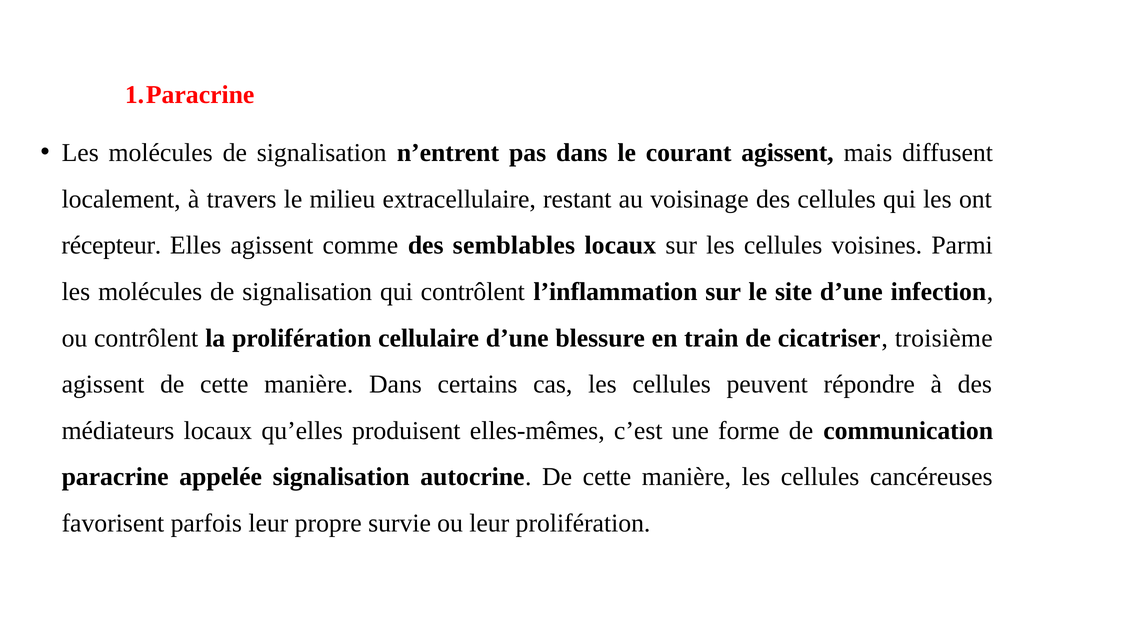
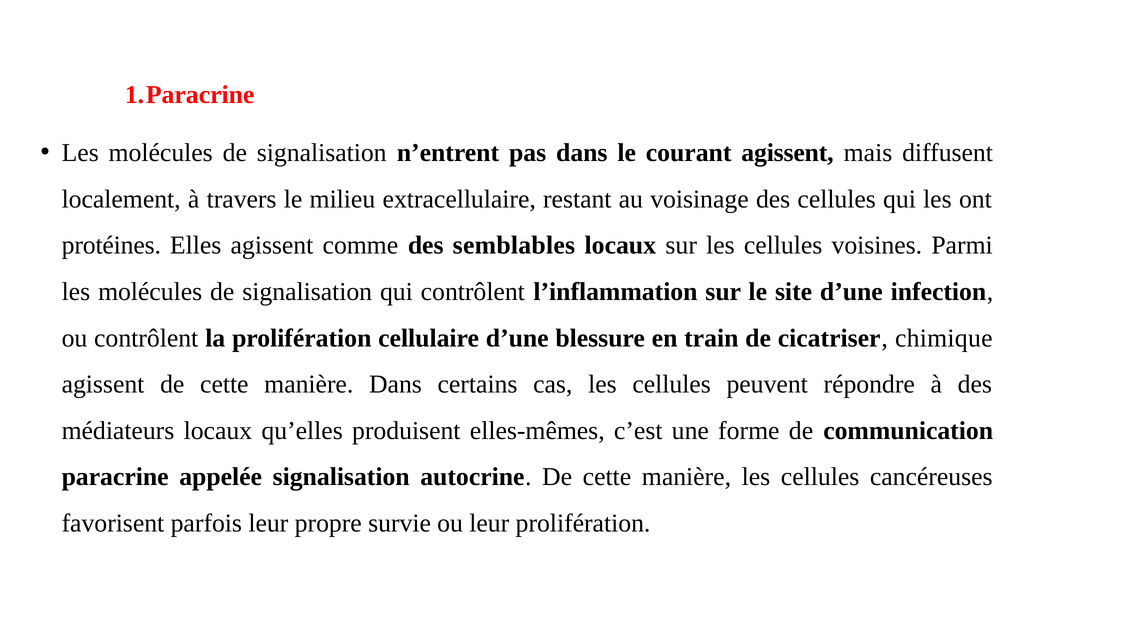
récepteur: récepteur -> protéines
troisième: troisième -> chimique
